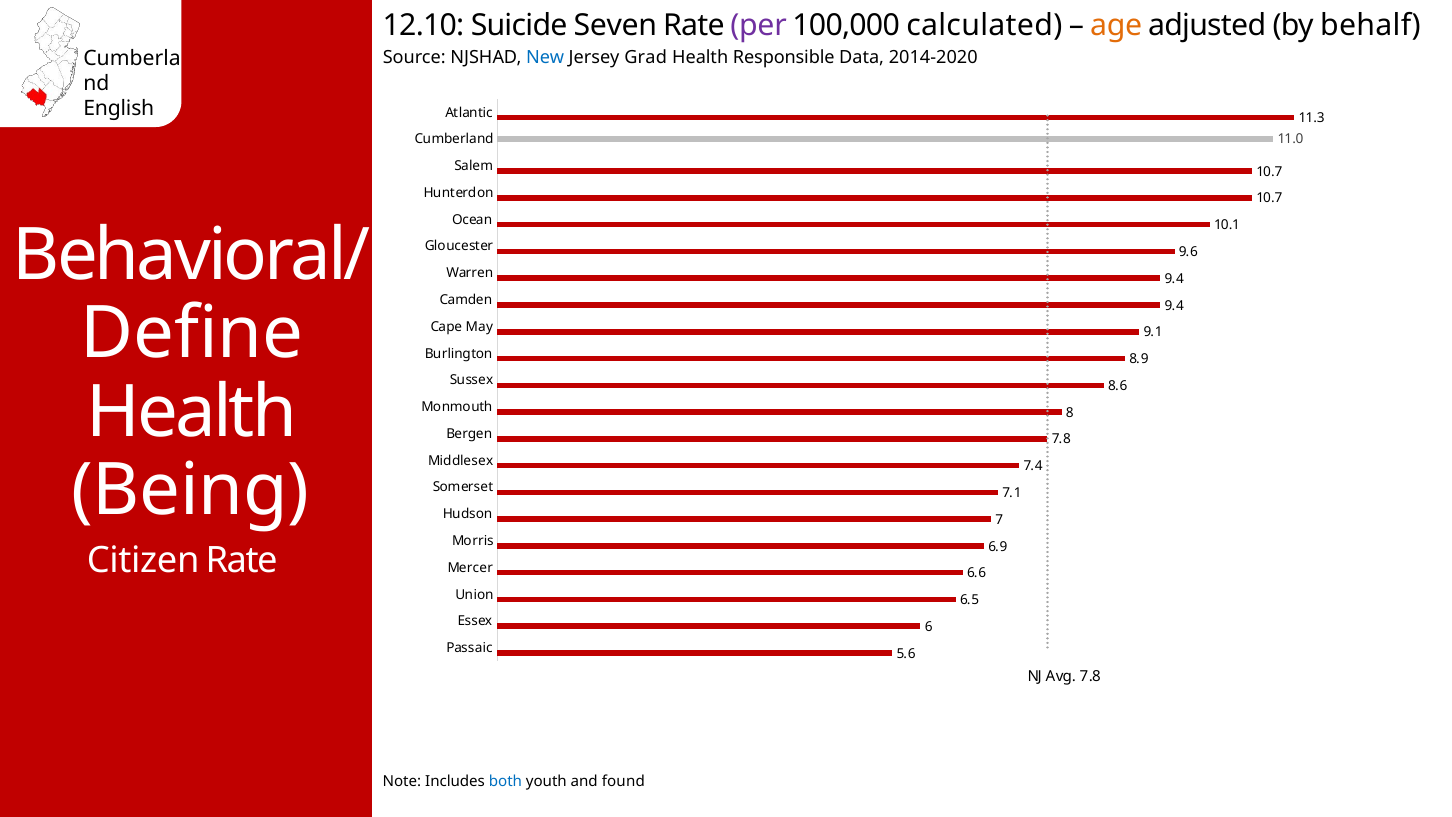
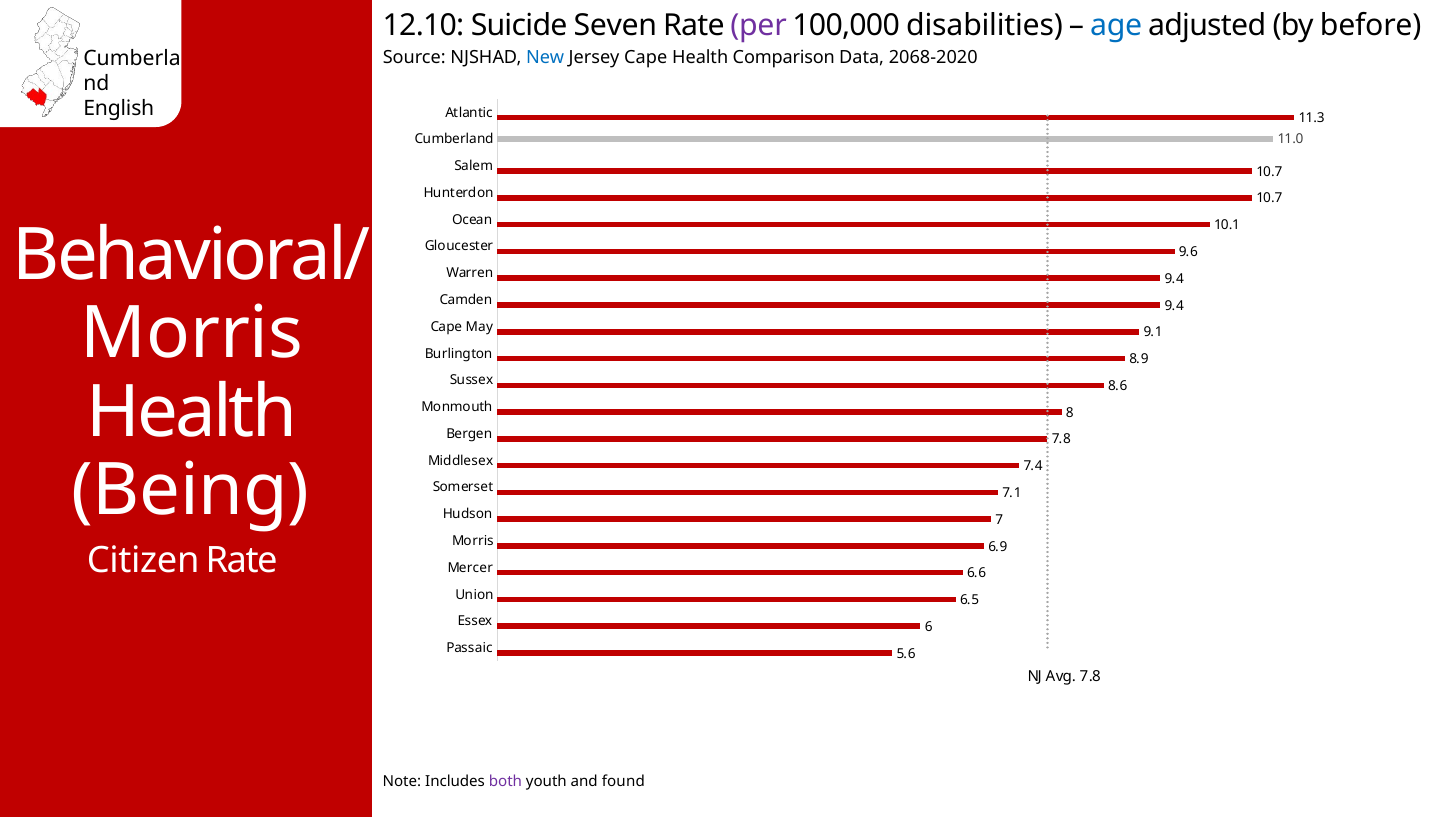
calculated: calculated -> disabilities
age colour: orange -> blue
behalf: behalf -> before
Jersey Grad: Grad -> Cape
Responsible: Responsible -> Comparison
2014-2020: 2014-2020 -> 2068-2020
Define at (192, 334): Define -> Morris
both colour: blue -> purple
